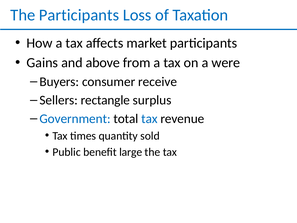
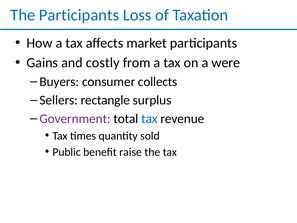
above: above -> costly
receive: receive -> collects
Government colour: blue -> purple
large: large -> raise
